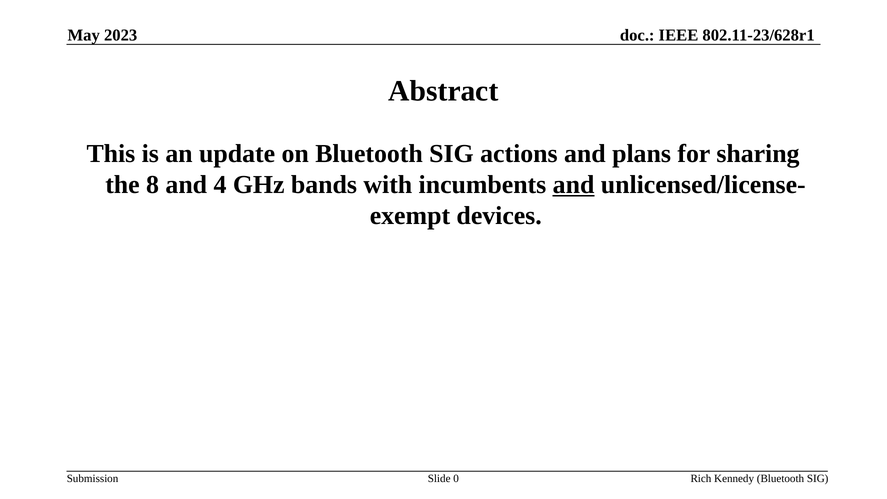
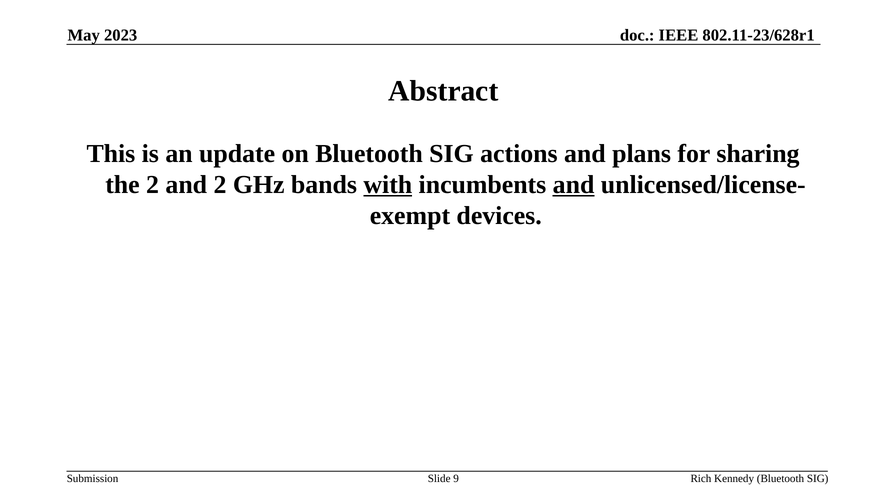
the 8: 8 -> 2
and 4: 4 -> 2
with underline: none -> present
0: 0 -> 9
